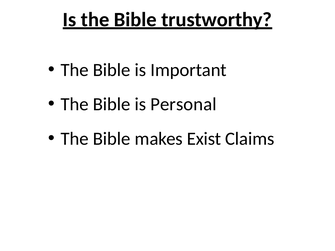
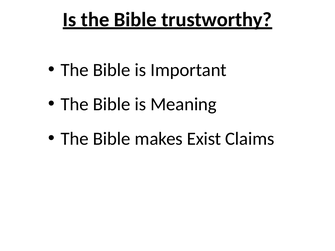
Personal: Personal -> Meaning
